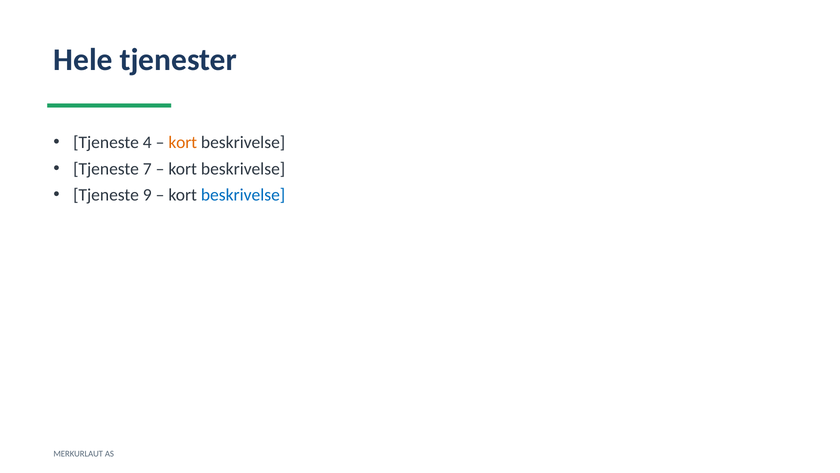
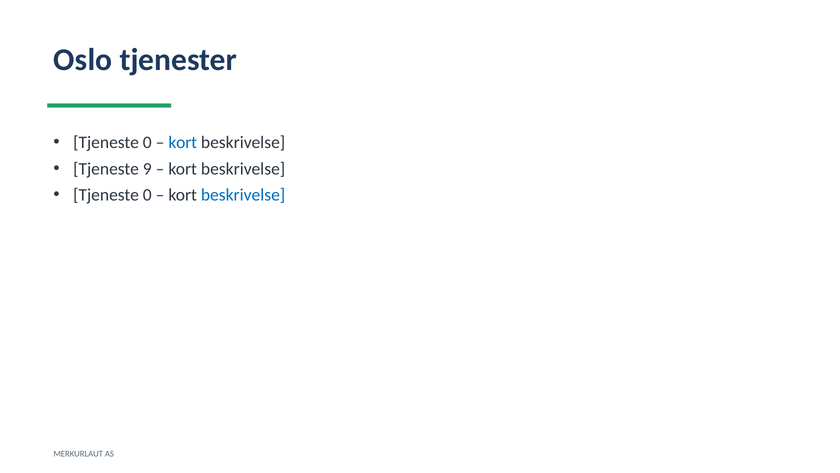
Hele: Hele -> Oslo
4 at (147, 142): 4 -> 0
kort at (183, 142) colour: orange -> blue
7: 7 -> 9
9 at (147, 195): 9 -> 0
